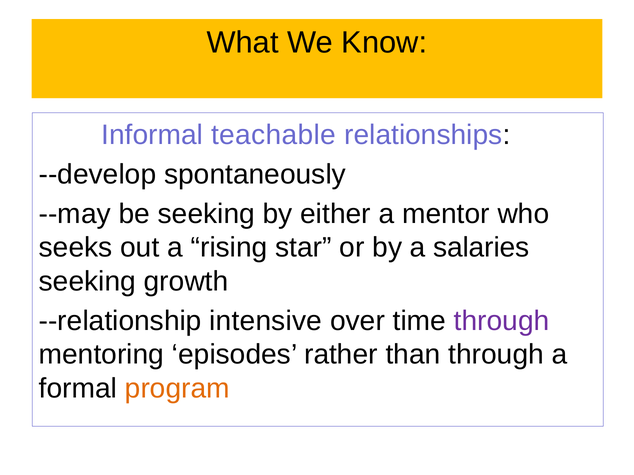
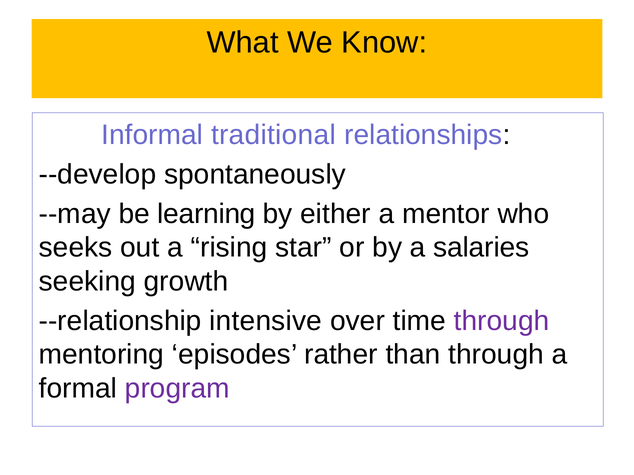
teachable: teachable -> traditional
be seeking: seeking -> learning
program colour: orange -> purple
